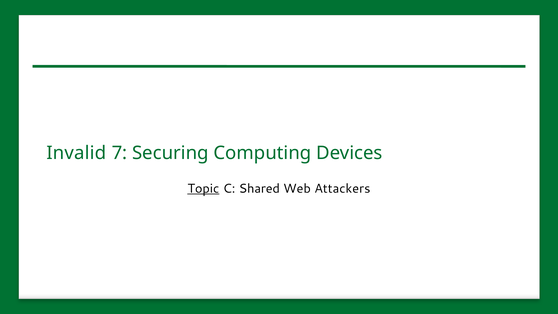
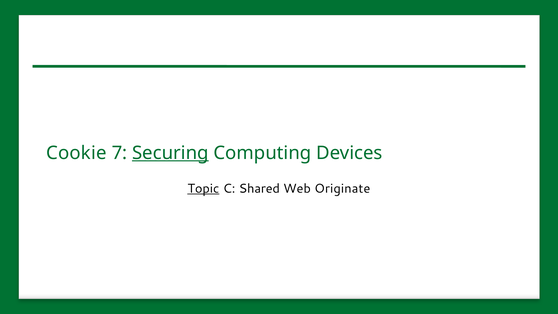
Invalid: Invalid -> Cookie
Securing underline: none -> present
Attackers: Attackers -> Originate
